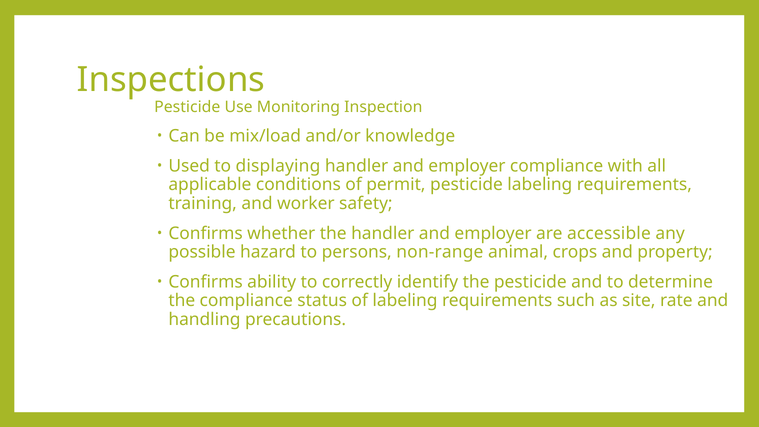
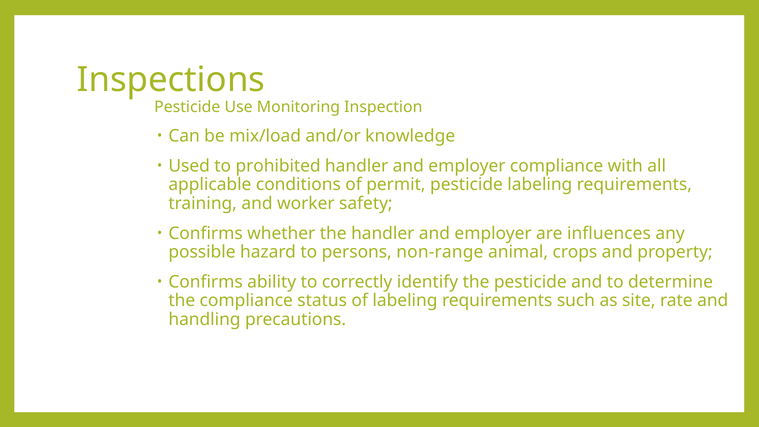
displaying: displaying -> prohibited
accessible: accessible -> influences
